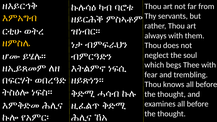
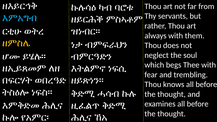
እምአግብ colour: yellow -> light blue
